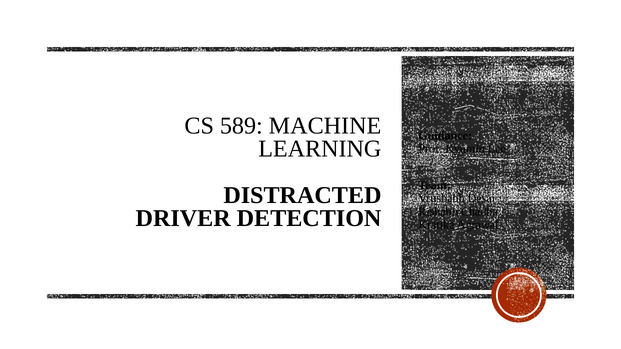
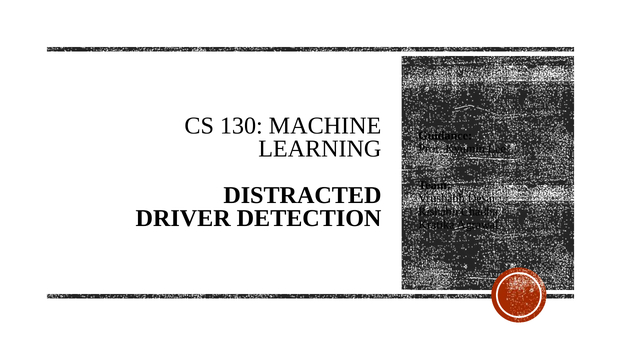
589: 589 -> 130
